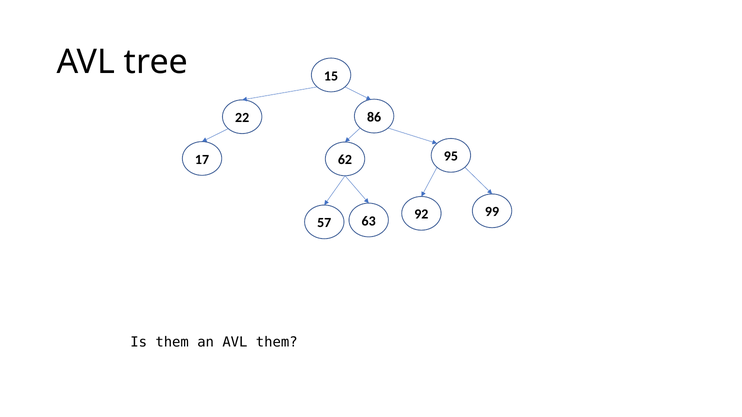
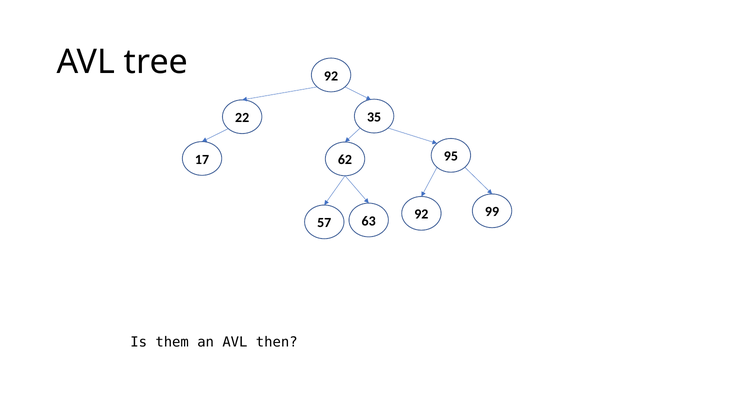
tree 15: 15 -> 92
86: 86 -> 35
AVL them: them -> then
